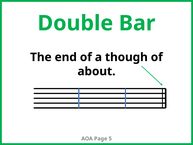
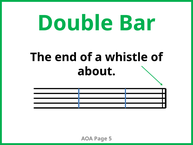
though: though -> whistle
